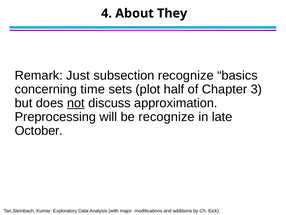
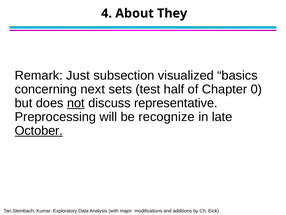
subsection recognize: recognize -> visualized
time: time -> next
plot: plot -> test
3: 3 -> 0
approximation: approximation -> representative
October underline: none -> present
